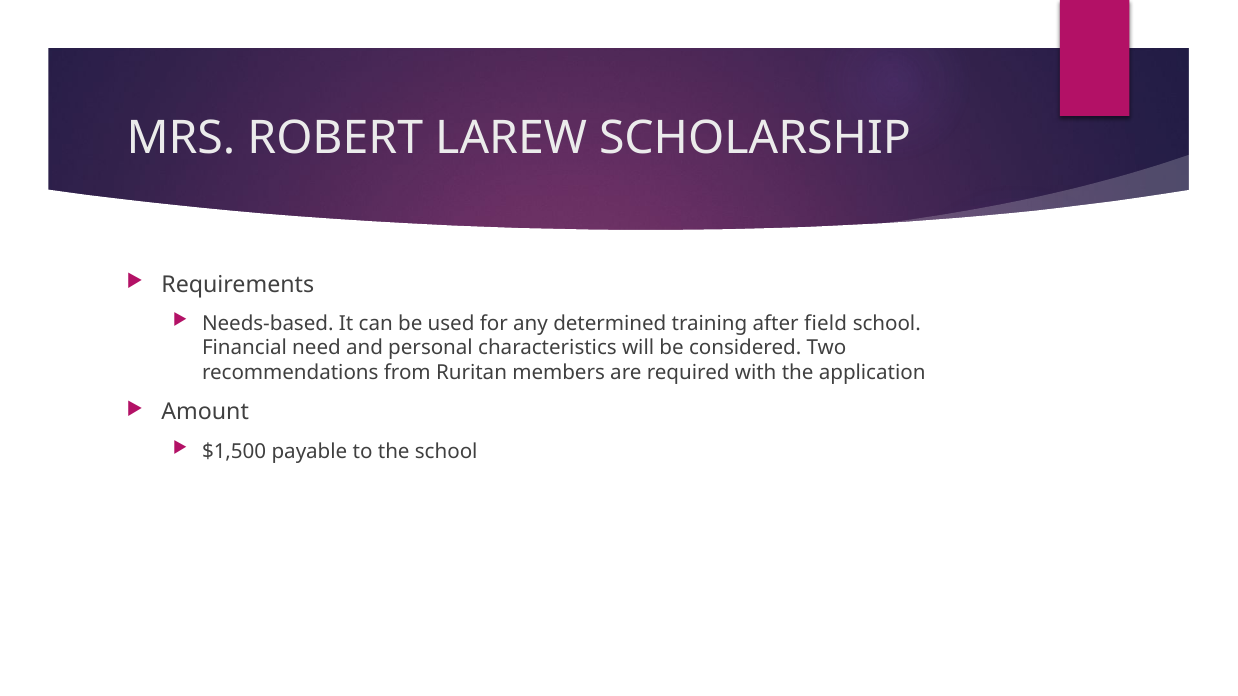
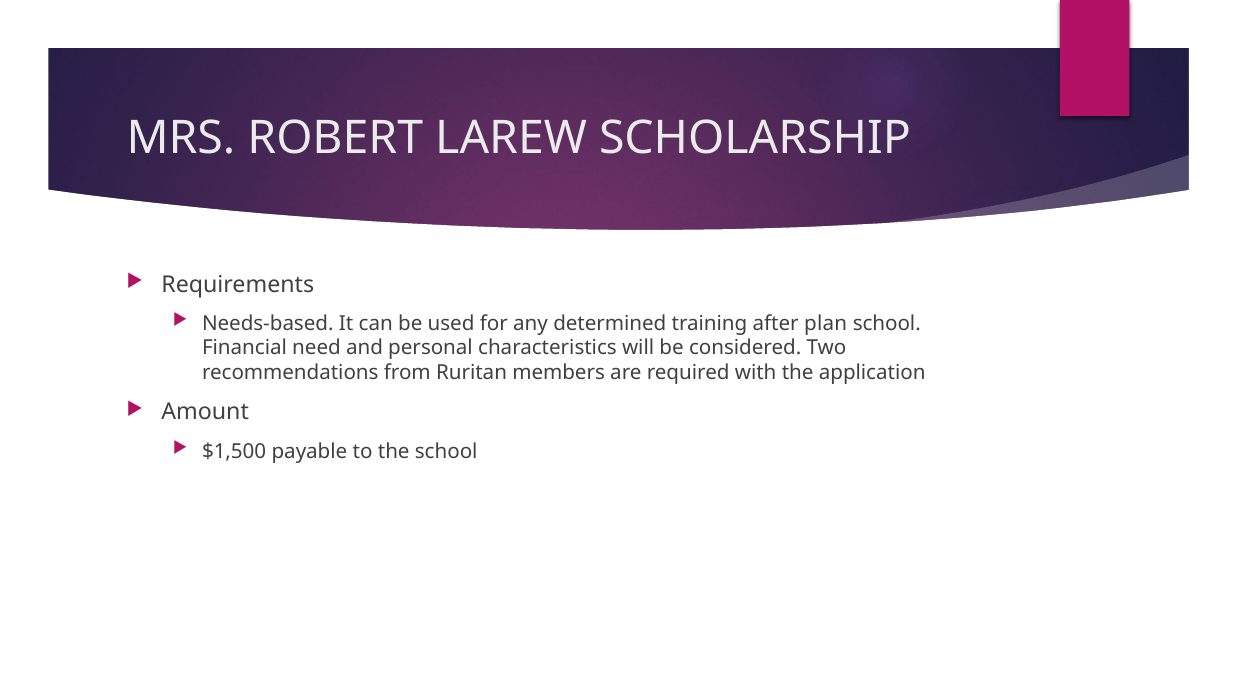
field: field -> plan
